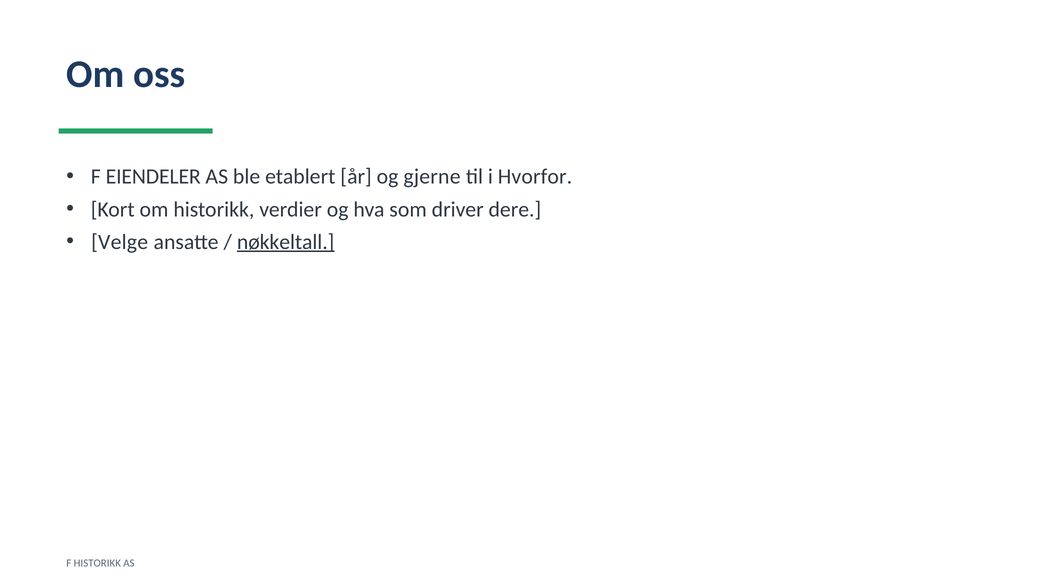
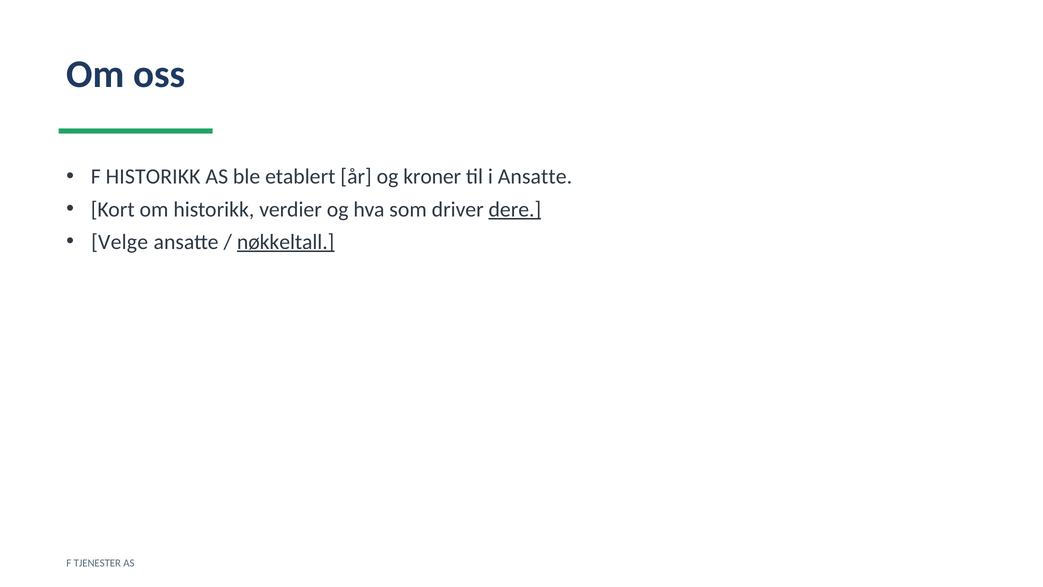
F EIENDELER: EIENDELER -> HISTORIKK
gjerne: gjerne -> kroner
i Hvorfor: Hvorfor -> Ansatte
dere underline: none -> present
F HISTORIKK: HISTORIKK -> TJENESTER
